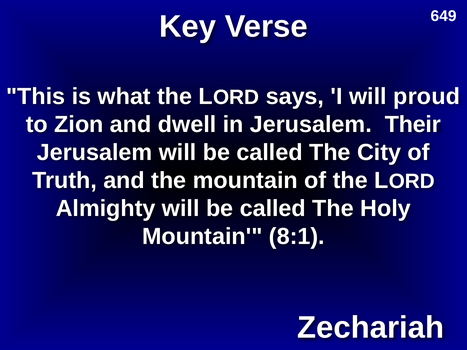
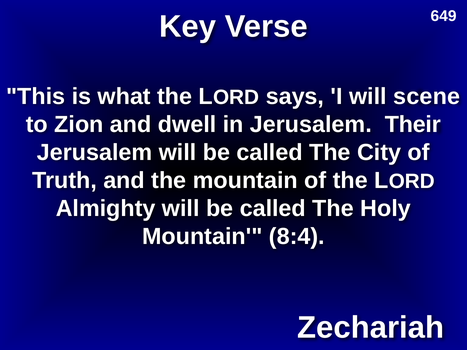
proud: proud -> scene
8:1: 8:1 -> 8:4
